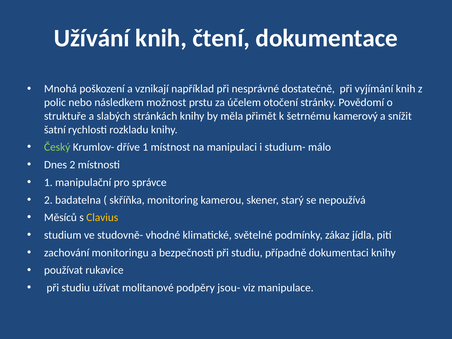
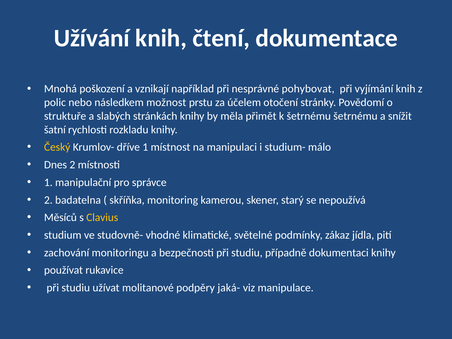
dostatečně: dostatečně -> pohybovat
šetrnému kamerový: kamerový -> šetrnému
Český colour: light green -> yellow
jsou-: jsou- -> jaká-
